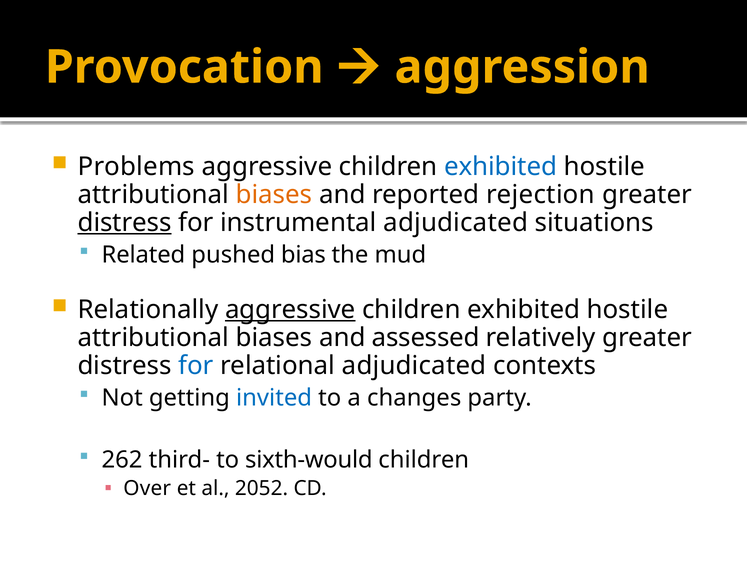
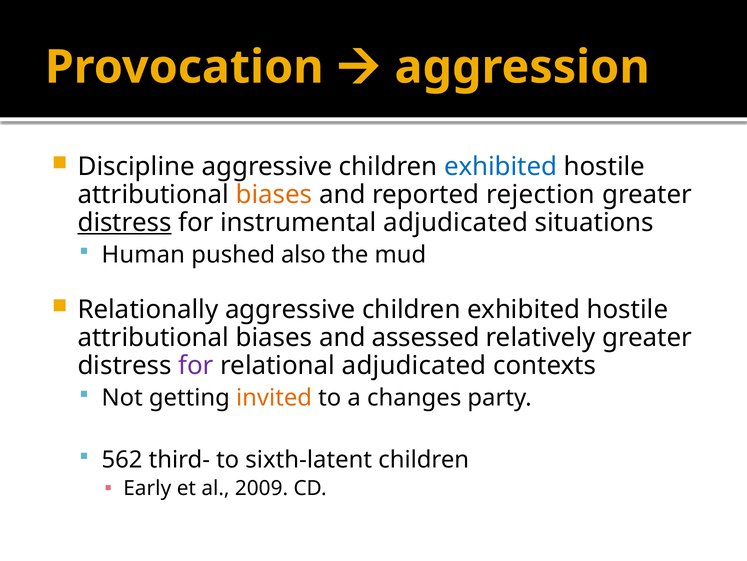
Problems: Problems -> Discipline
Related: Related -> Human
bias: bias -> also
aggressive at (290, 309) underline: present -> none
for at (196, 365) colour: blue -> purple
invited colour: blue -> orange
262: 262 -> 562
sixth-would: sixth-would -> sixth-latent
Over: Over -> Early
2052: 2052 -> 2009
